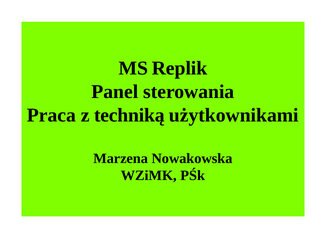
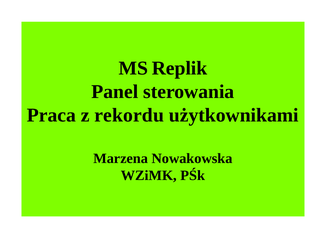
techniką: techniką -> rekordu
